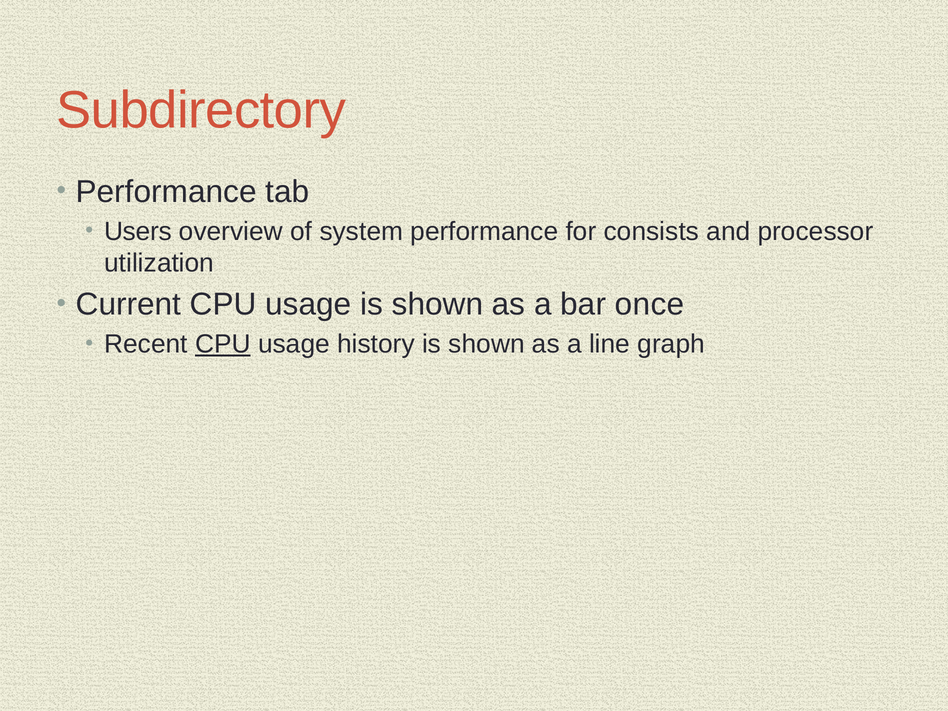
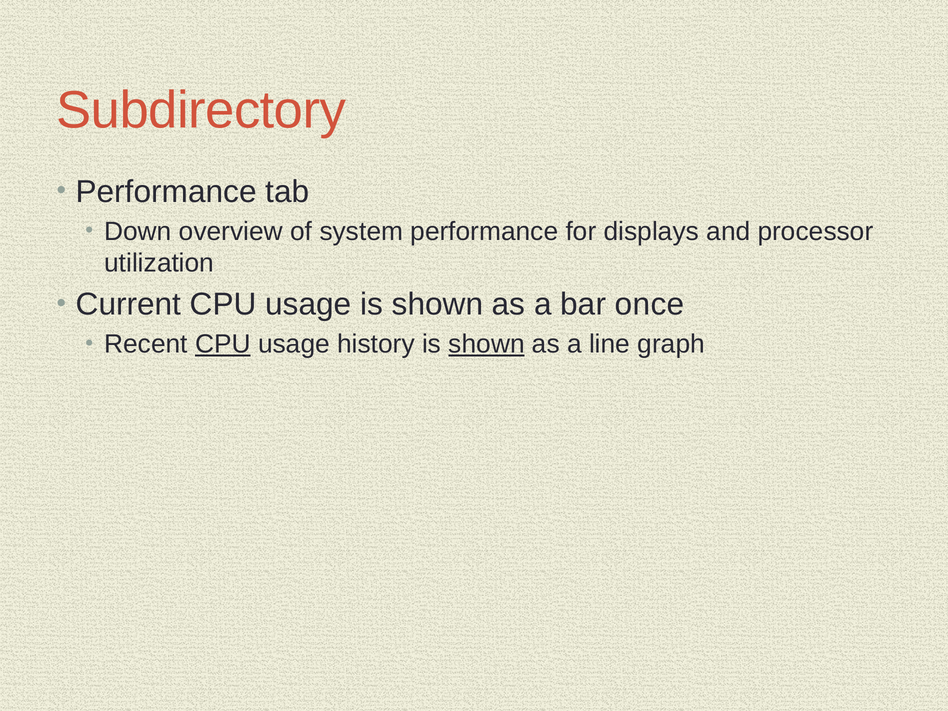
Users: Users -> Down
consists: consists -> displays
shown at (487, 344) underline: none -> present
